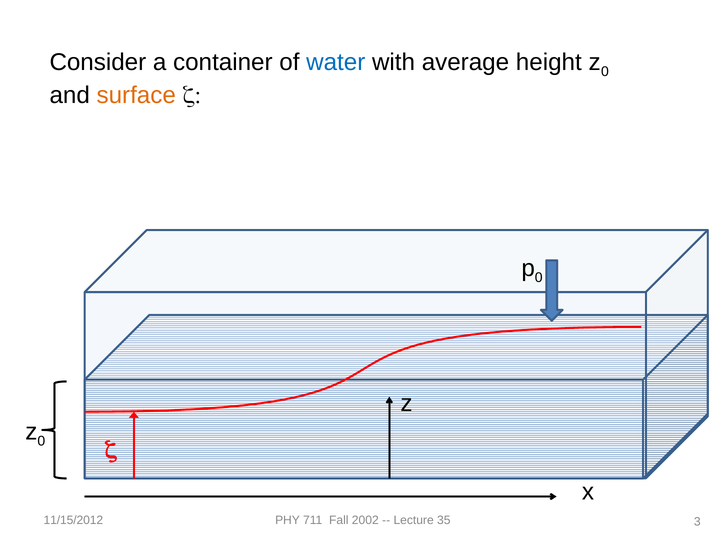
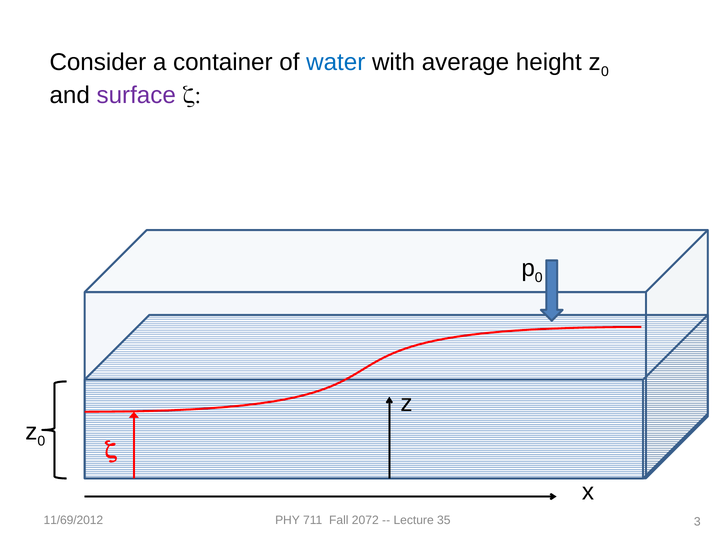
surface colour: orange -> purple
11/15/2012: 11/15/2012 -> 11/69/2012
2002: 2002 -> 2072
